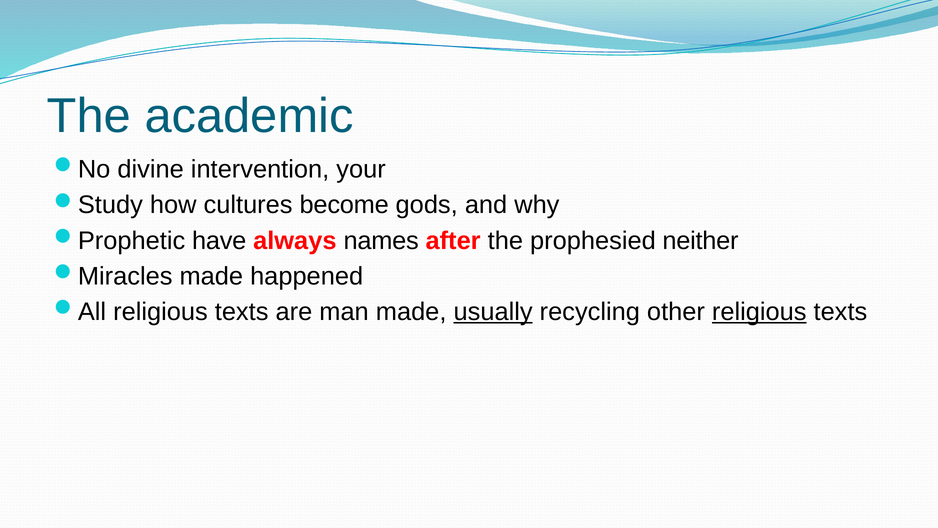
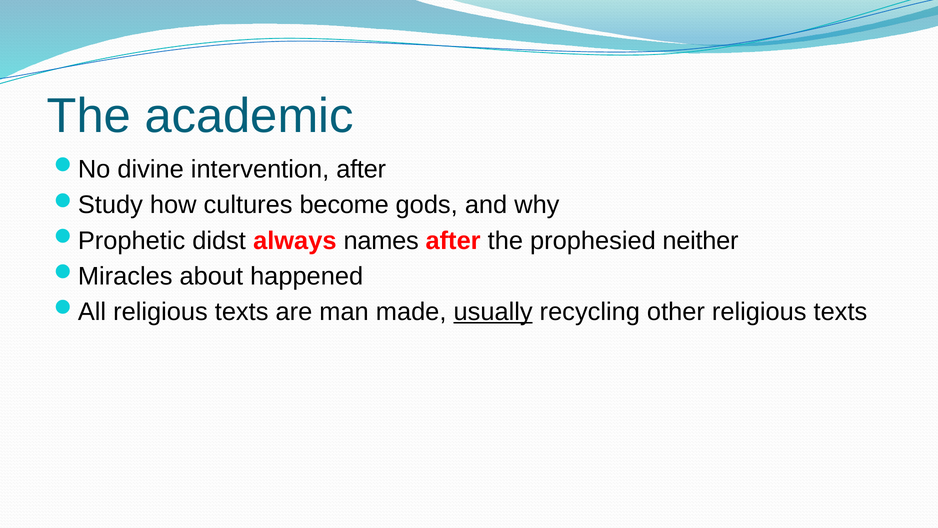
intervention your: your -> after
have: have -> didst
made at (211, 276): made -> about
religious at (759, 312) underline: present -> none
